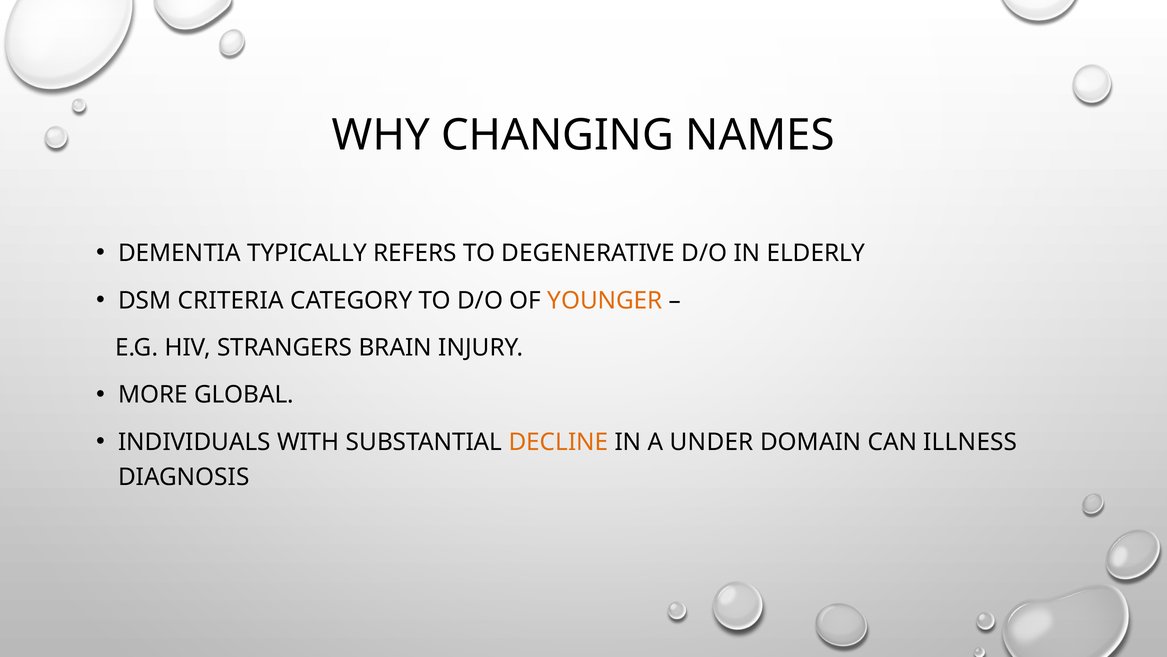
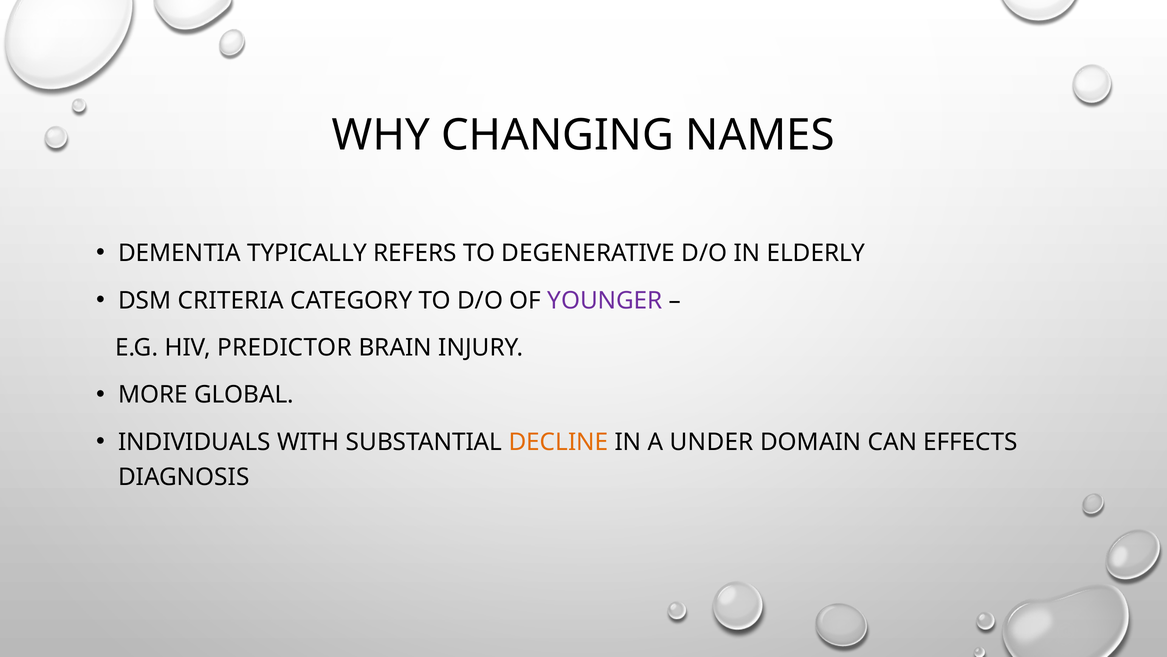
YOUNGER colour: orange -> purple
STRANGERS: STRANGERS -> PREDICTOR
ILLNESS: ILLNESS -> EFFECTS
